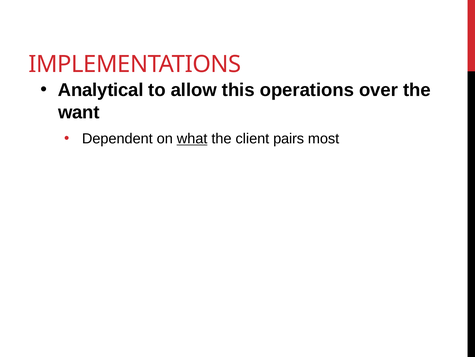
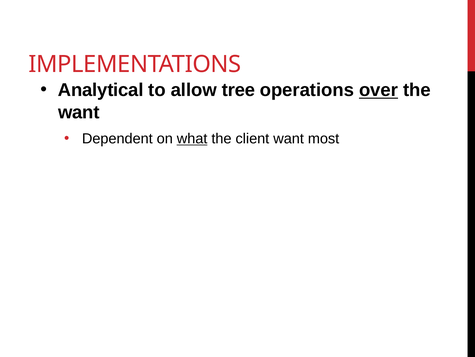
this: this -> tree
over underline: none -> present
client pairs: pairs -> want
